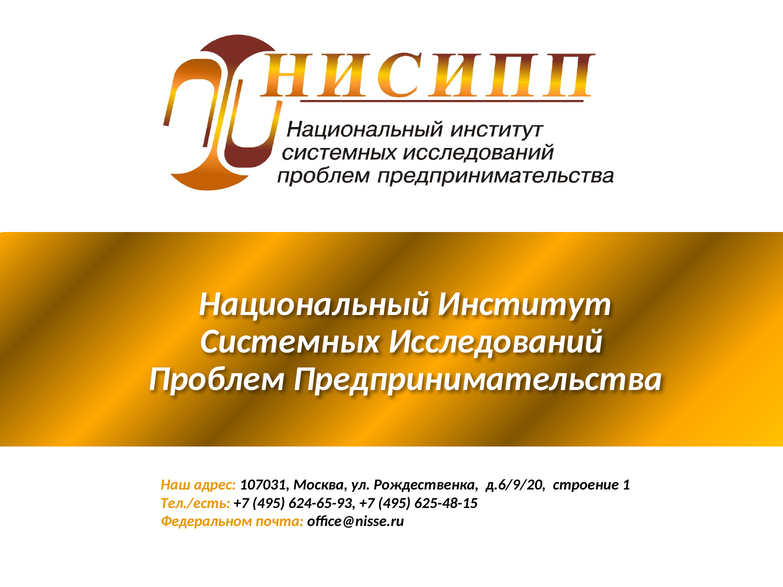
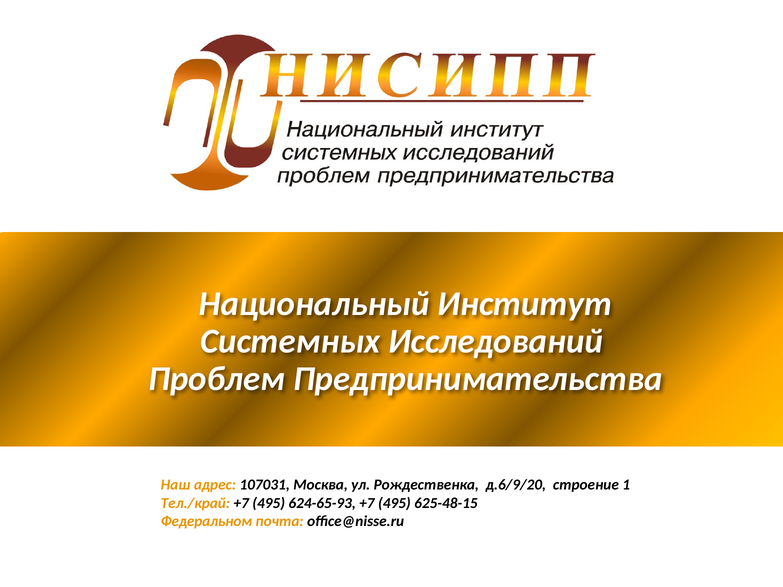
Тел./есть: Тел./есть -> Тел./край
